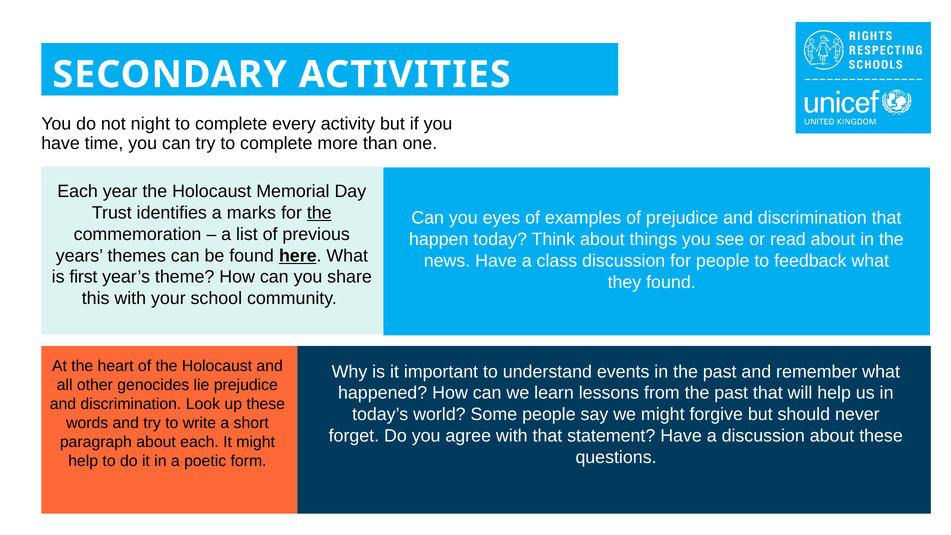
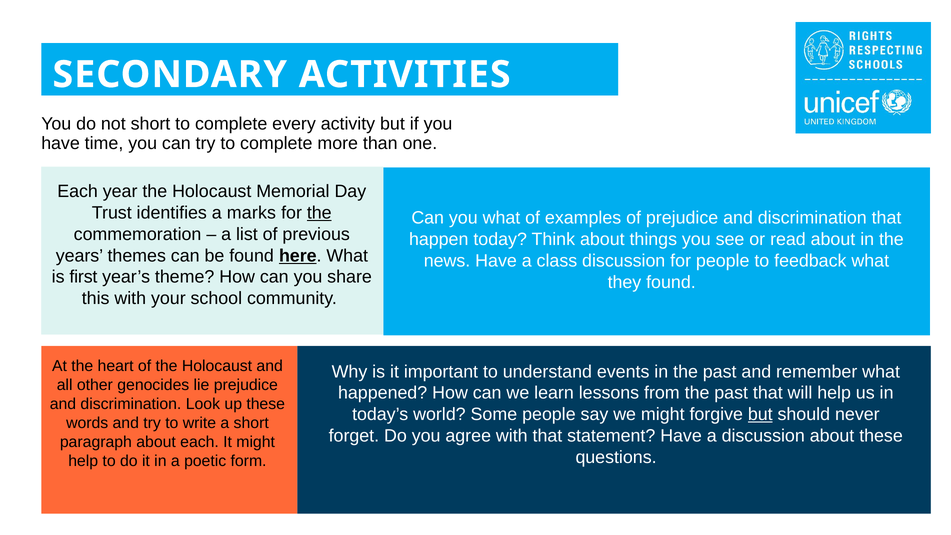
not night: night -> short
you eyes: eyes -> what
but at (760, 414) underline: none -> present
